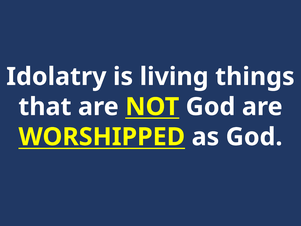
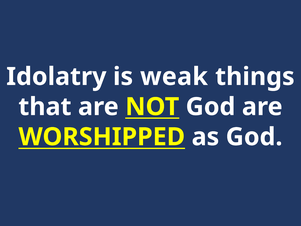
living: living -> weak
